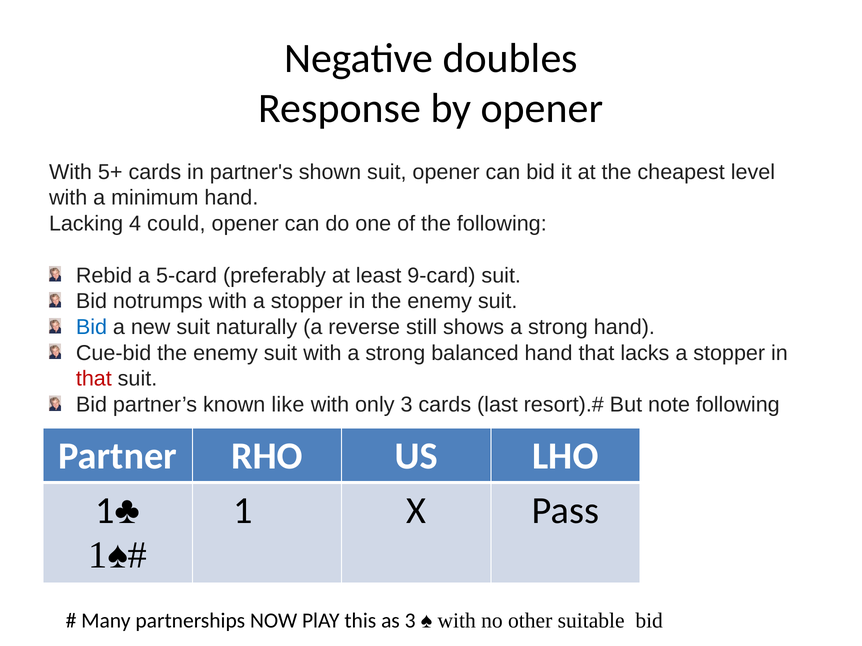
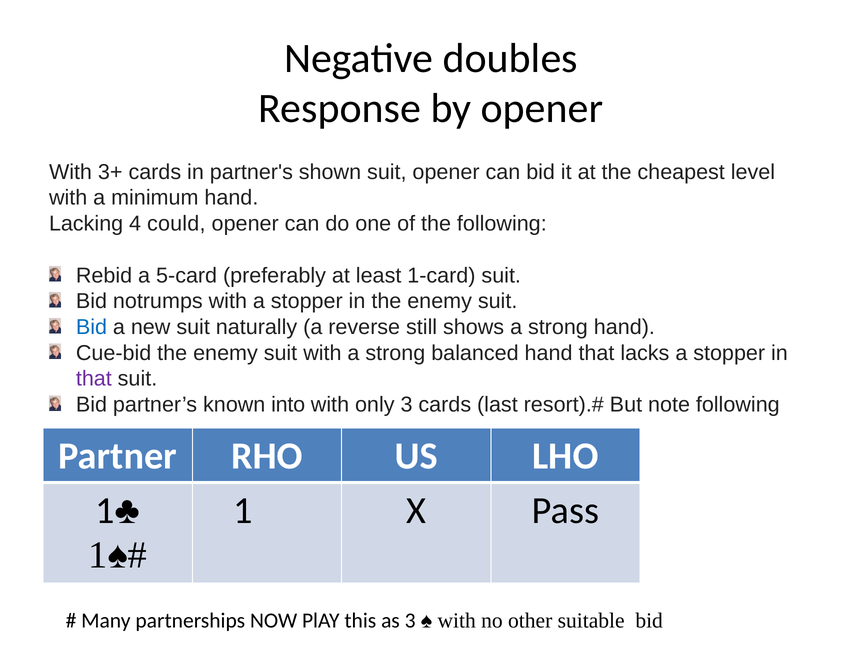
5+: 5+ -> 3+
9-card: 9-card -> 1-card
that at (94, 379) colour: red -> purple
like: like -> into
